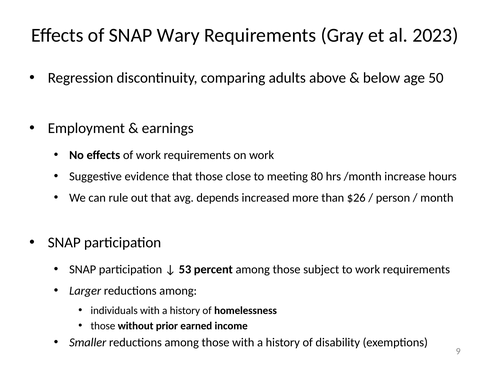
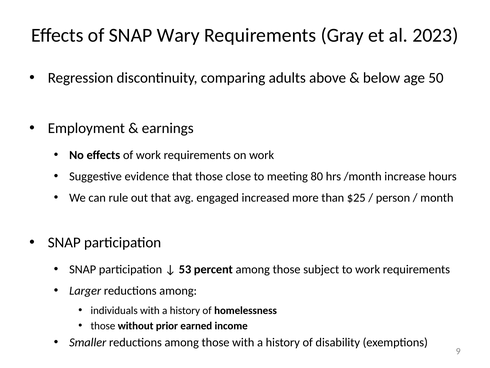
depends: depends -> engaged
$26: $26 -> $25
